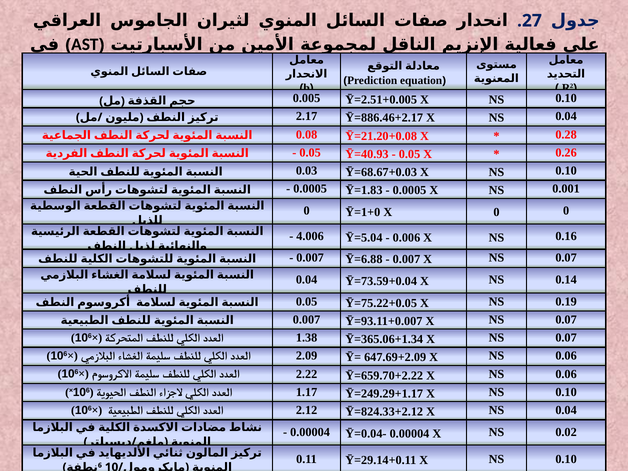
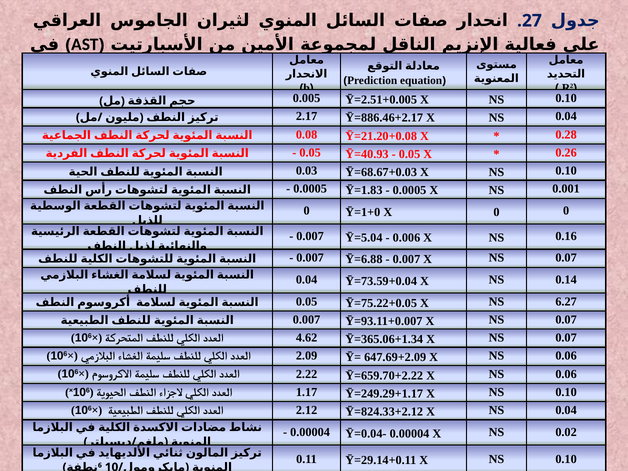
4.006 at (310, 236): 4.006 -> 0.007
0.19: 0.19 -> 6.27
1.38: 1.38 -> 4.62
